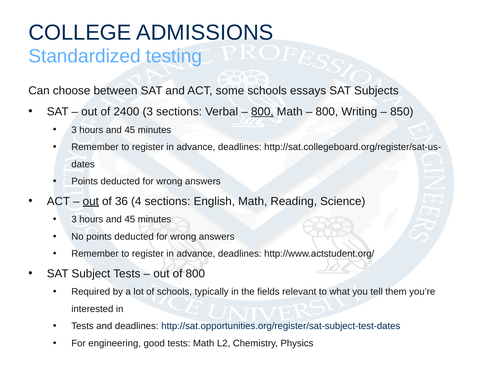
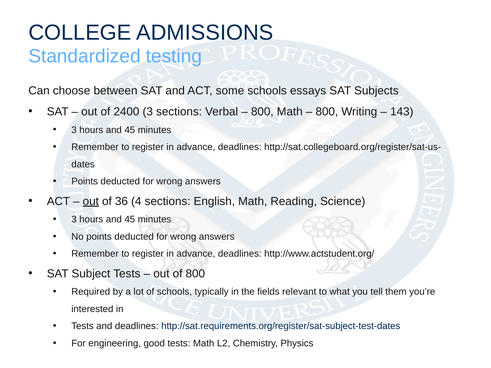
800 at (262, 112) underline: present -> none
850: 850 -> 143
http://sat.opportunities.org/register/sat-subject-test-dates: http://sat.opportunities.org/register/sat-subject-test-dates -> http://sat.requirements.org/register/sat-subject-test-dates
